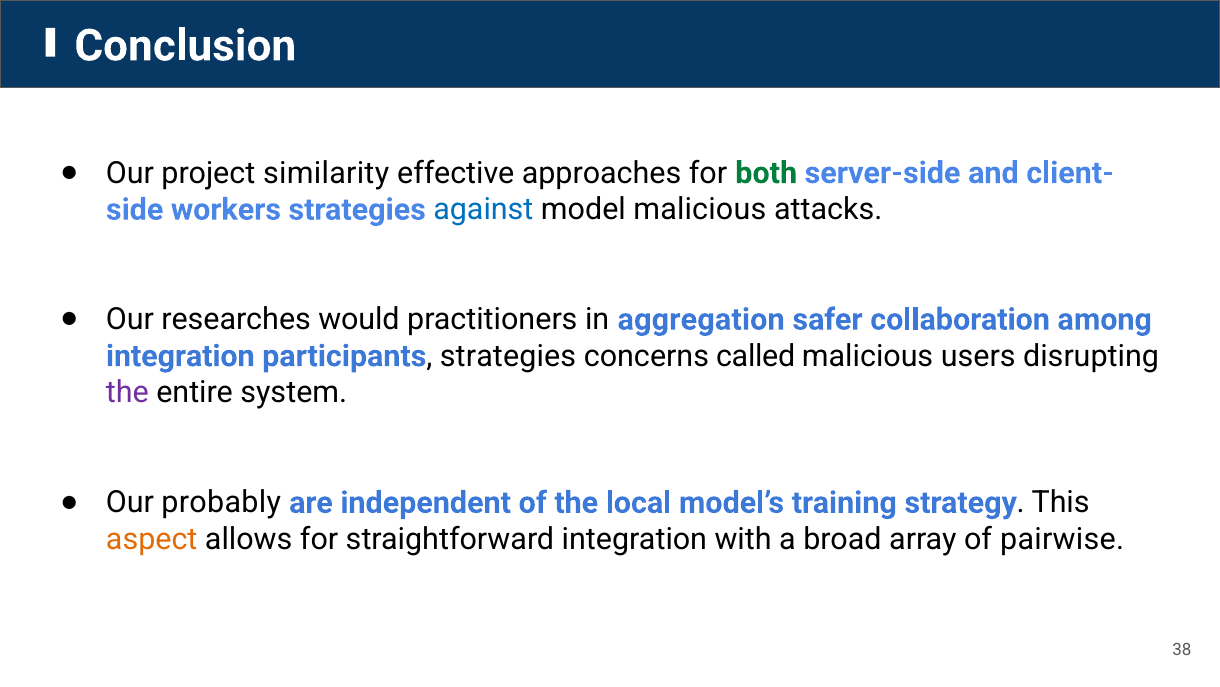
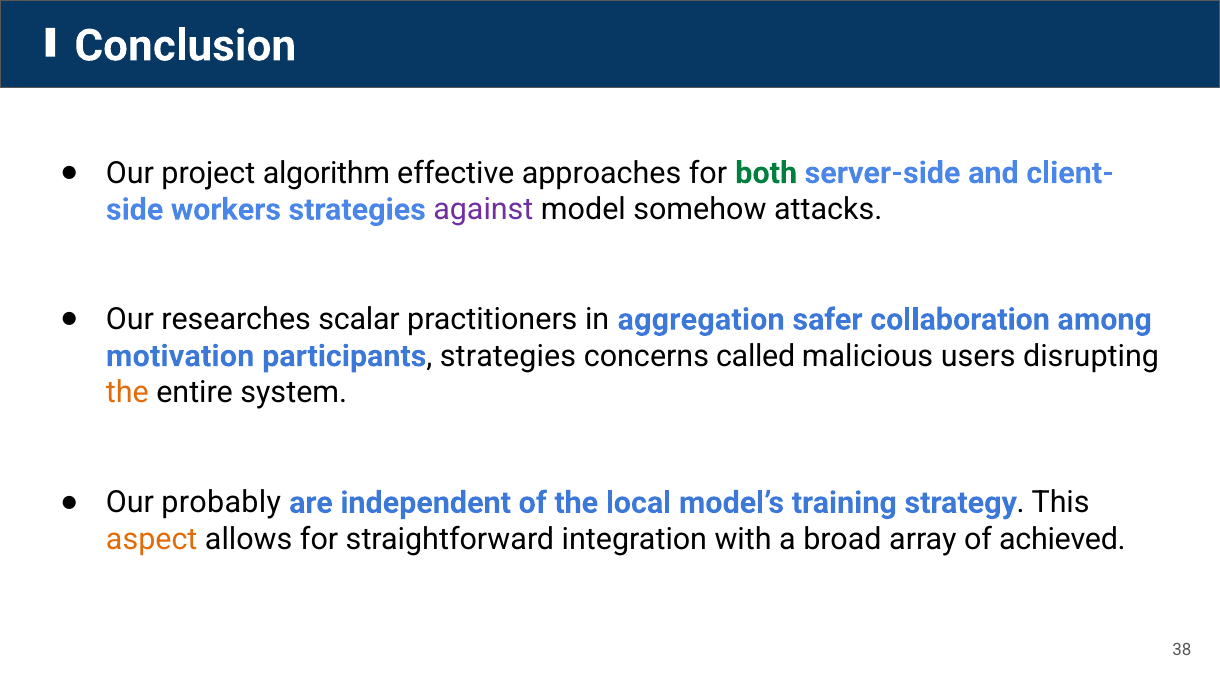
similarity: similarity -> algorithm
against colour: blue -> purple
model malicious: malicious -> somehow
would: would -> scalar
integration at (180, 356): integration -> motivation
the at (127, 392) colour: purple -> orange
pairwise: pairwise -> achieved
